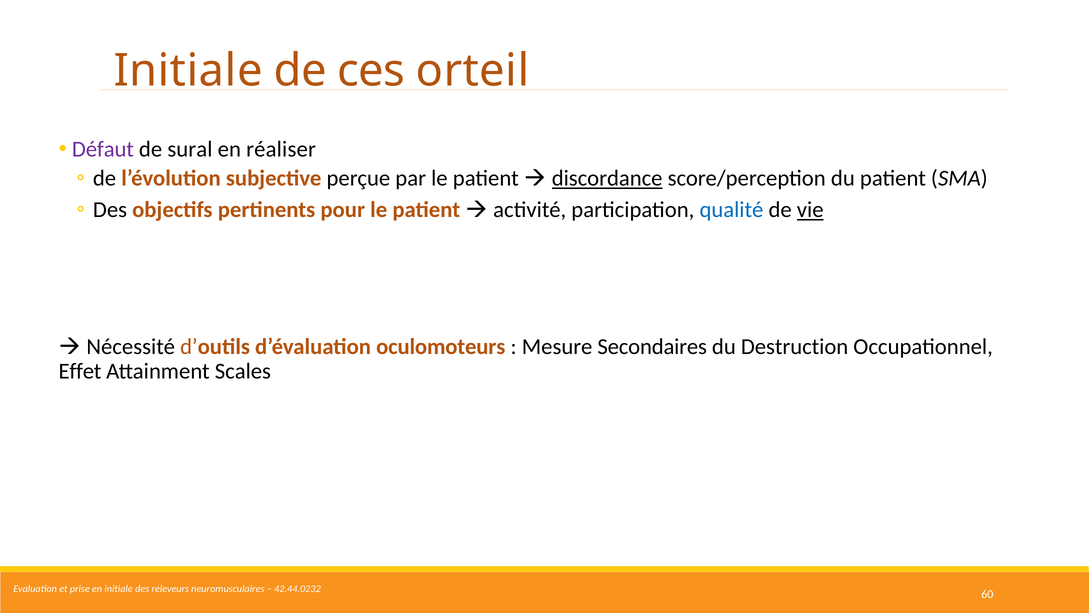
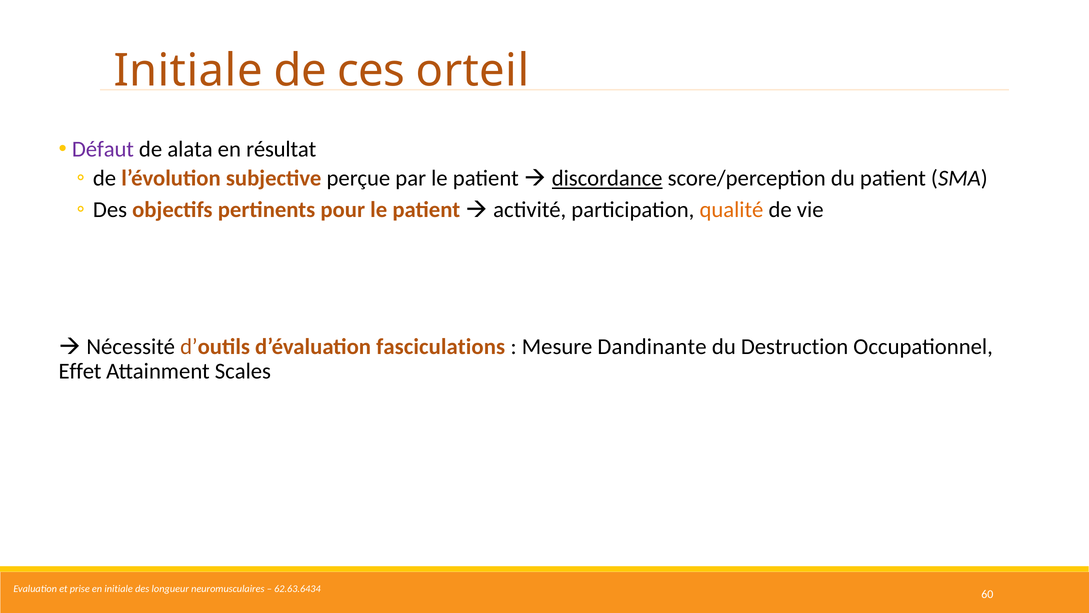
sural: sural -> alata
réaliser: réaliser -> résultat
qualité colour: blue -> orange
vie underline: present -> none
oculomoteurs: oculomoteurs -> fasciculations
Secondaires: Secondaires -> Dandinante
releveurs: releveurs -> longueur
42.44.0232: 42.44.0232 -> 62.63.6434
